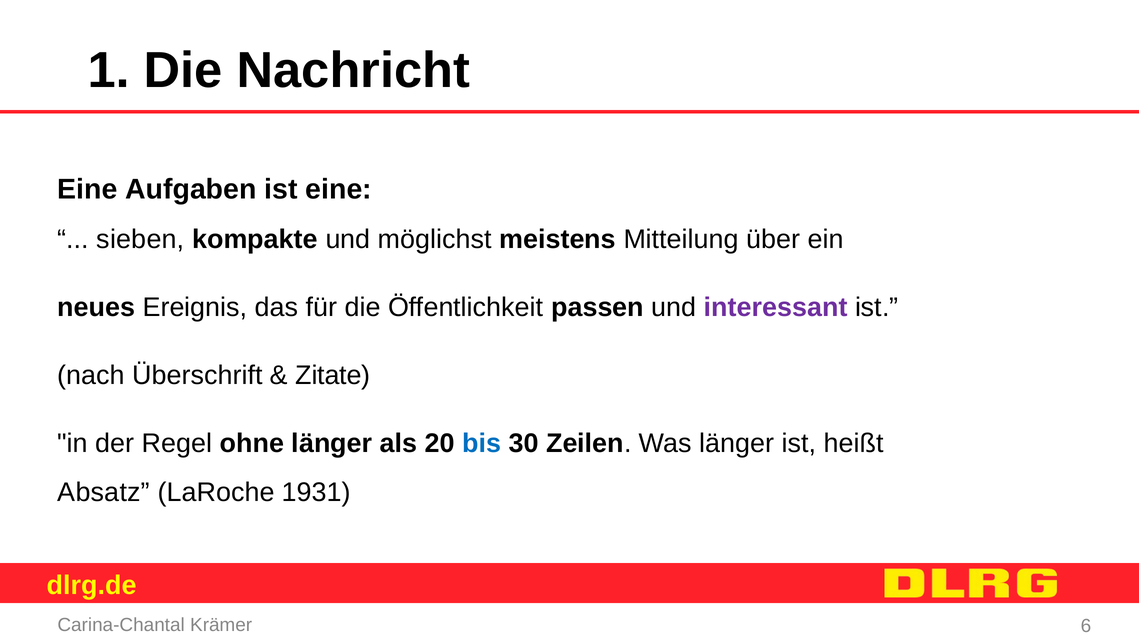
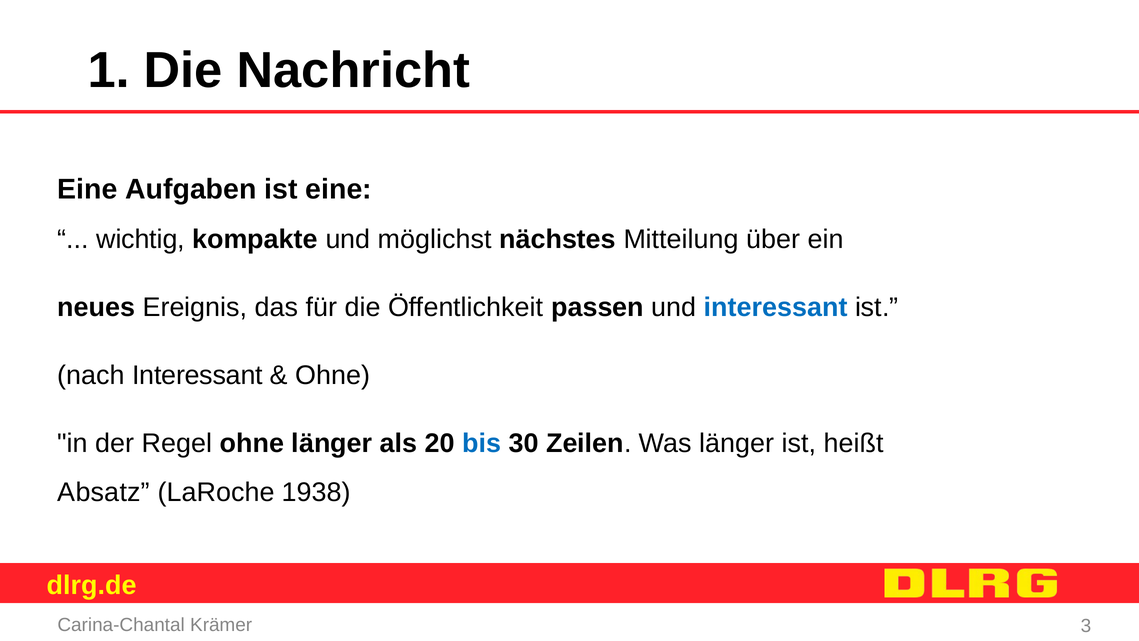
sieben: sieben -> wichtig
meistens: meistens -> nächstes
interessant at (776, 307) colour: purple -> blue
nach Überschrift: Überschrift -> Interessant
Zitate at (333, 375): Zitate -> Ohne
1931: 1931 -> 1938
6: 6 -> 3
